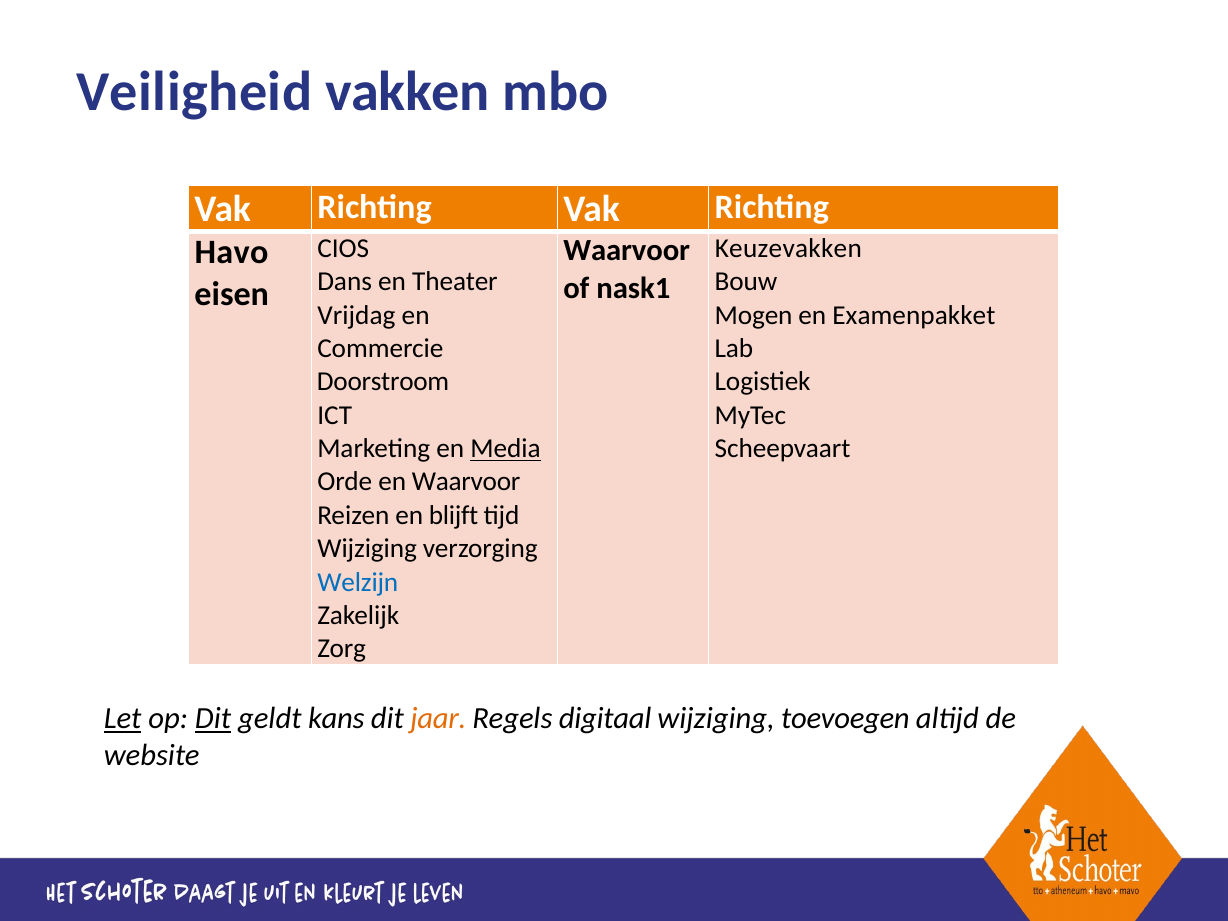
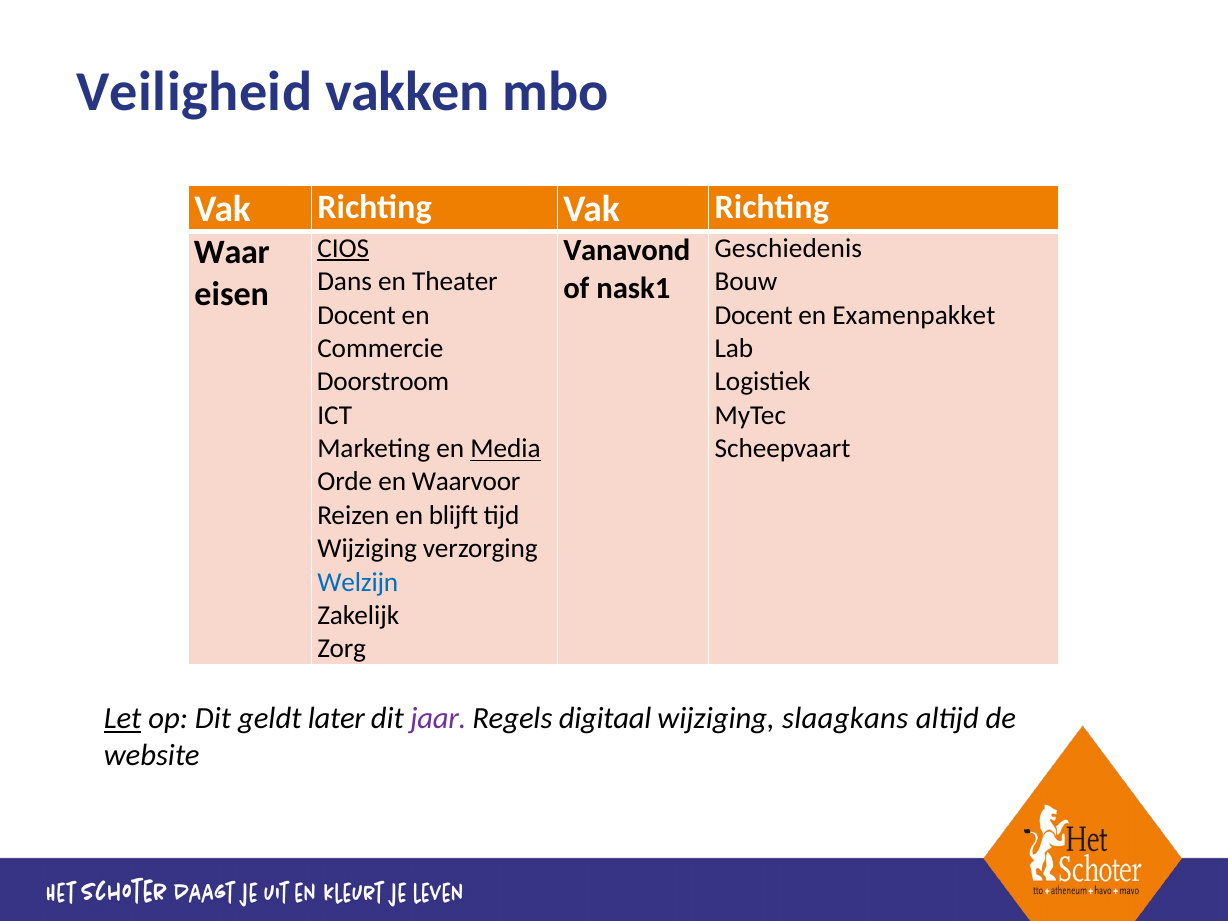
CIOS underline: none -> present
Keuzevakken: Keuzevakken -> Geschiedenis
Waarvoor at (627, 251): Waarvoor -> Vanavond
Havo: Havo -> Waar
Vrijdag at (356, 315): Vrijdag -> Docent
Mogen at (754, 315): Mogen -> Docent
Dit at (213, 718) underline: present -> none
kans: kans -> later
jaar colour: orange -> purple
toevoegen: toevoegen -> slaagkans
